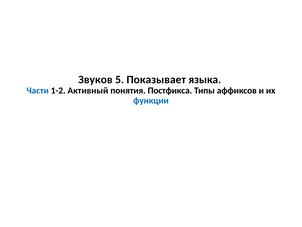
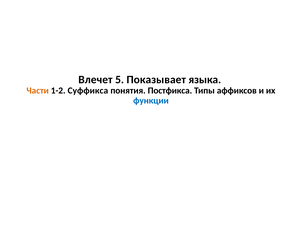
Звуков: Звуков -> Влечет
Части colour: blue -> orange
Активный: Активный -> Суффикса
